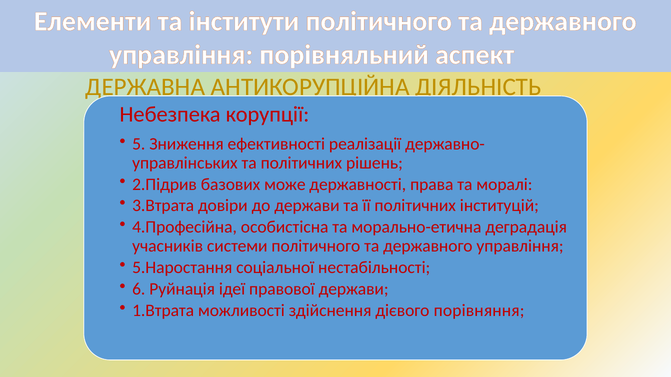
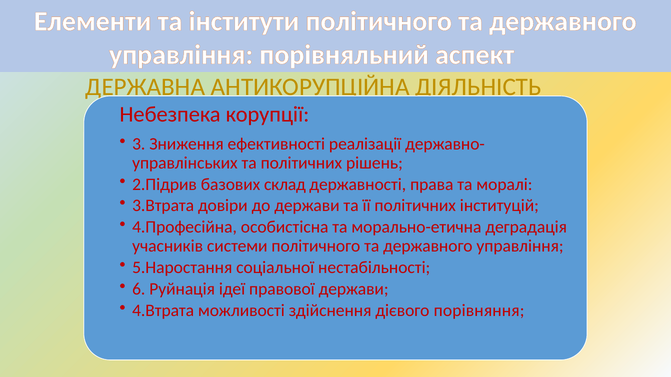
5: 5 -> 3
може: може -> склад
1.Втрата: 1.Втрата -> 4.Втрата
